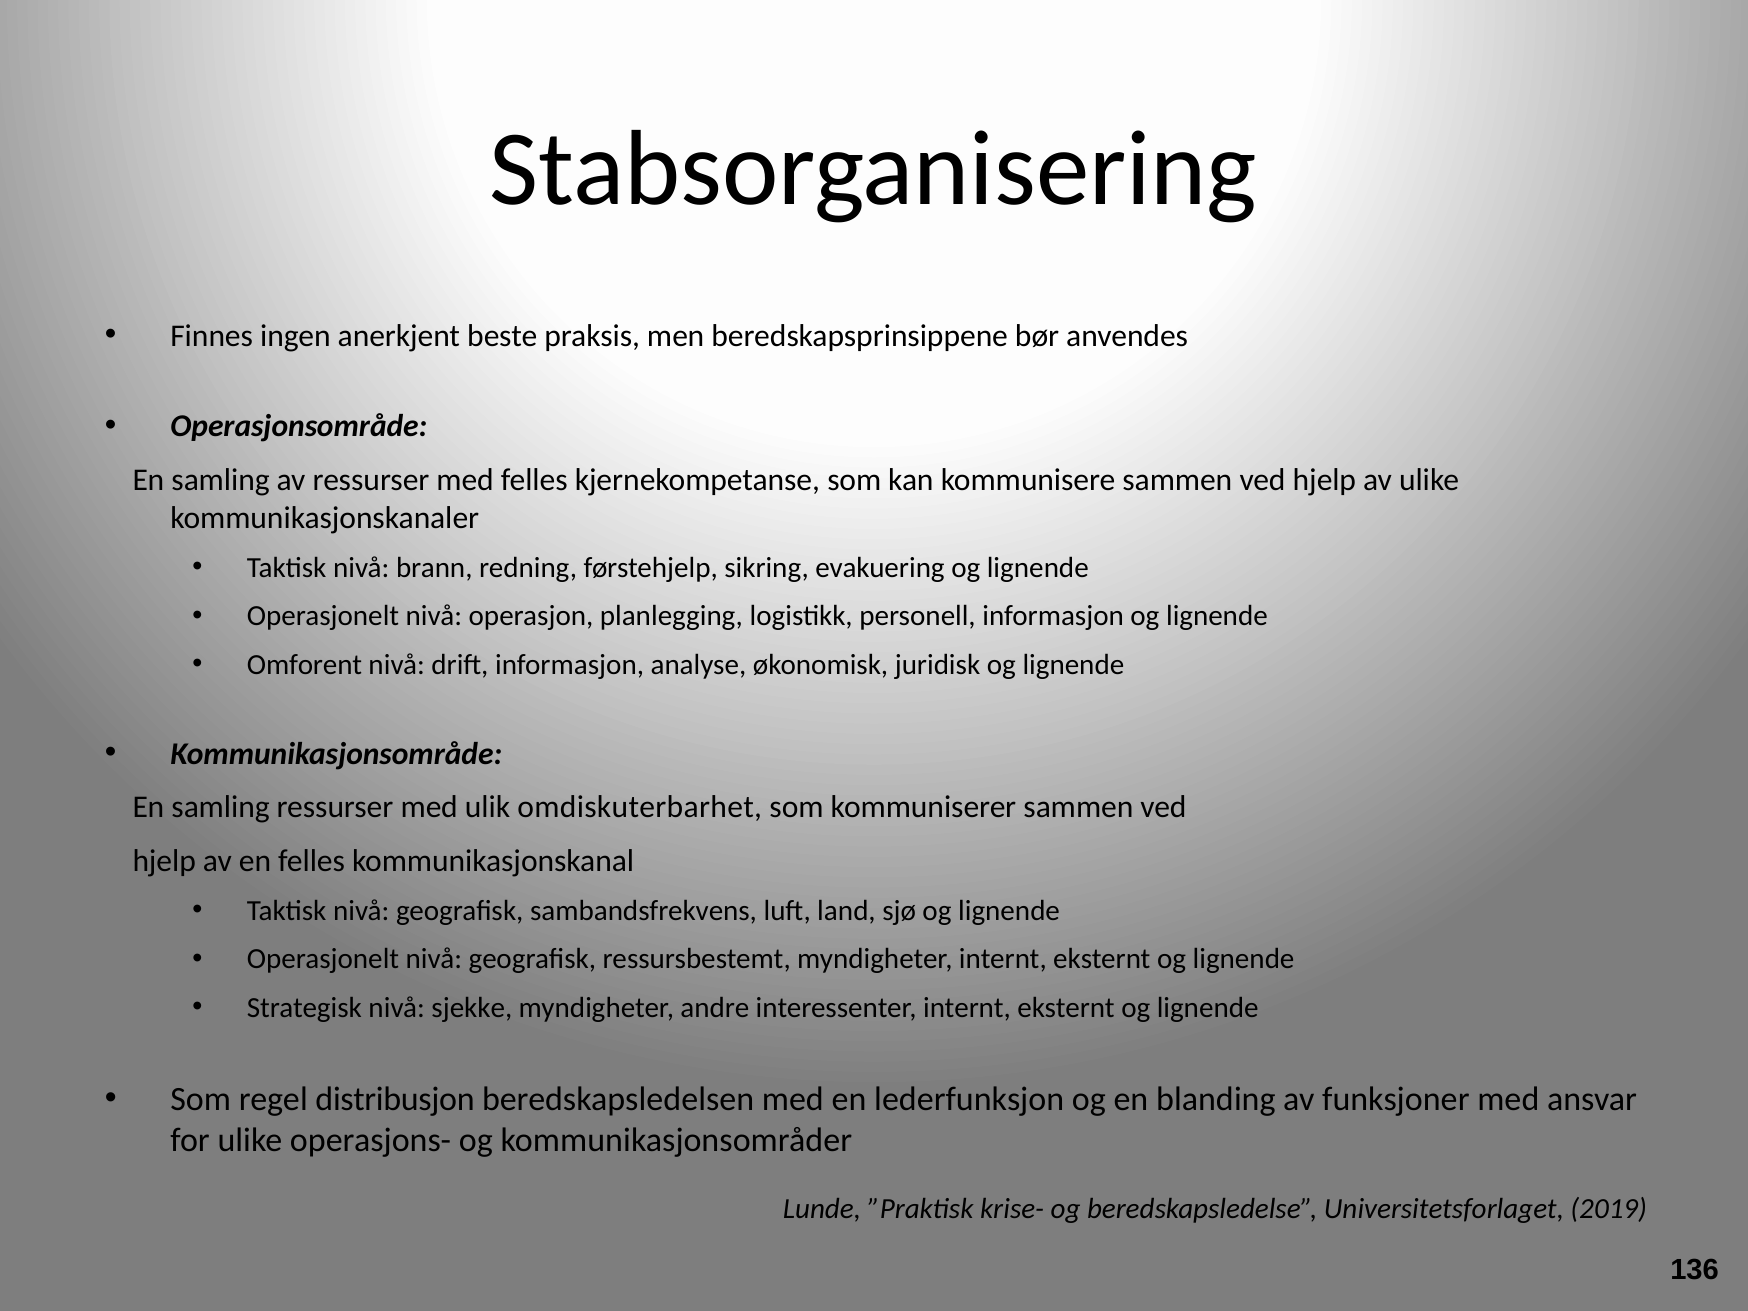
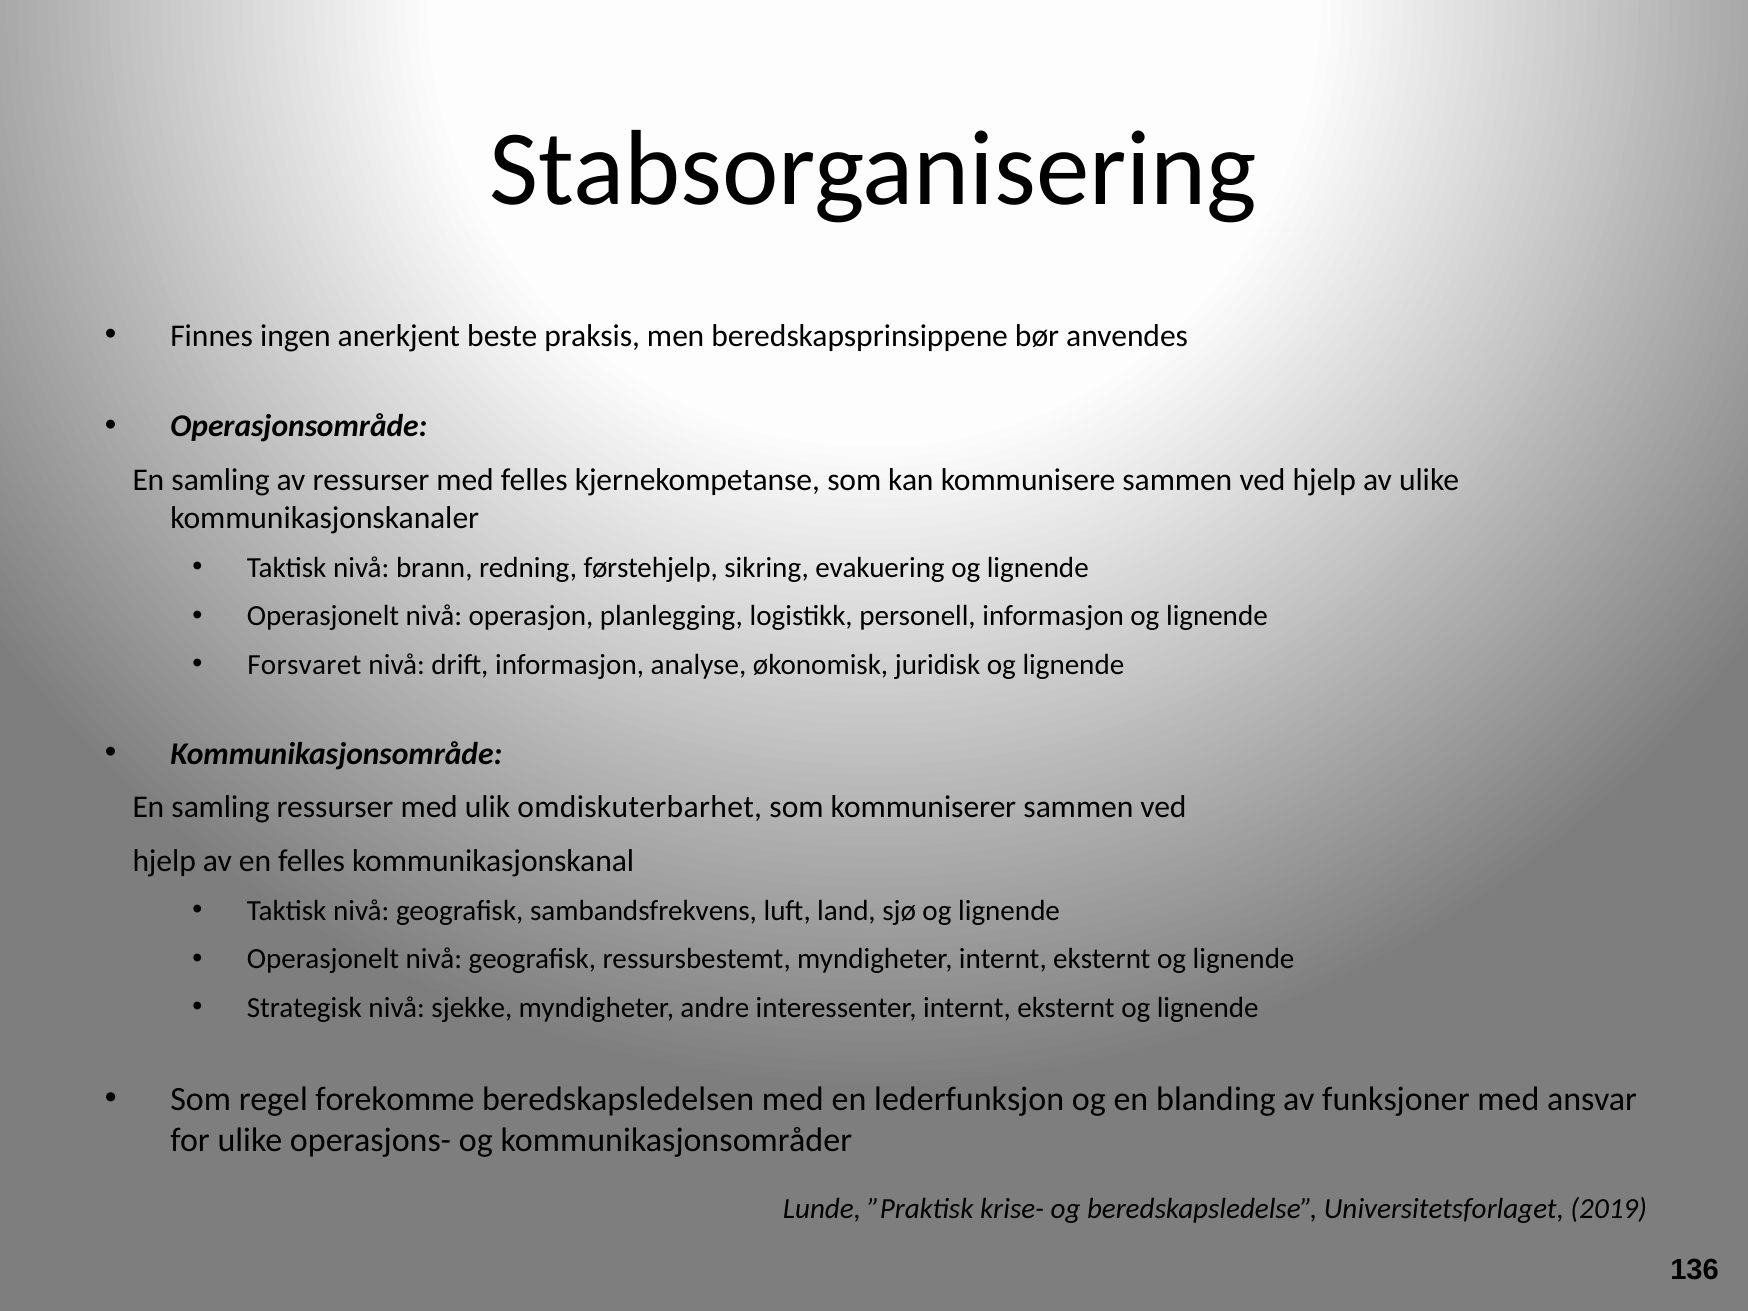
Omforent: Omforent -> Forsvaret
distribusjon: distribusjon -> forekomme
